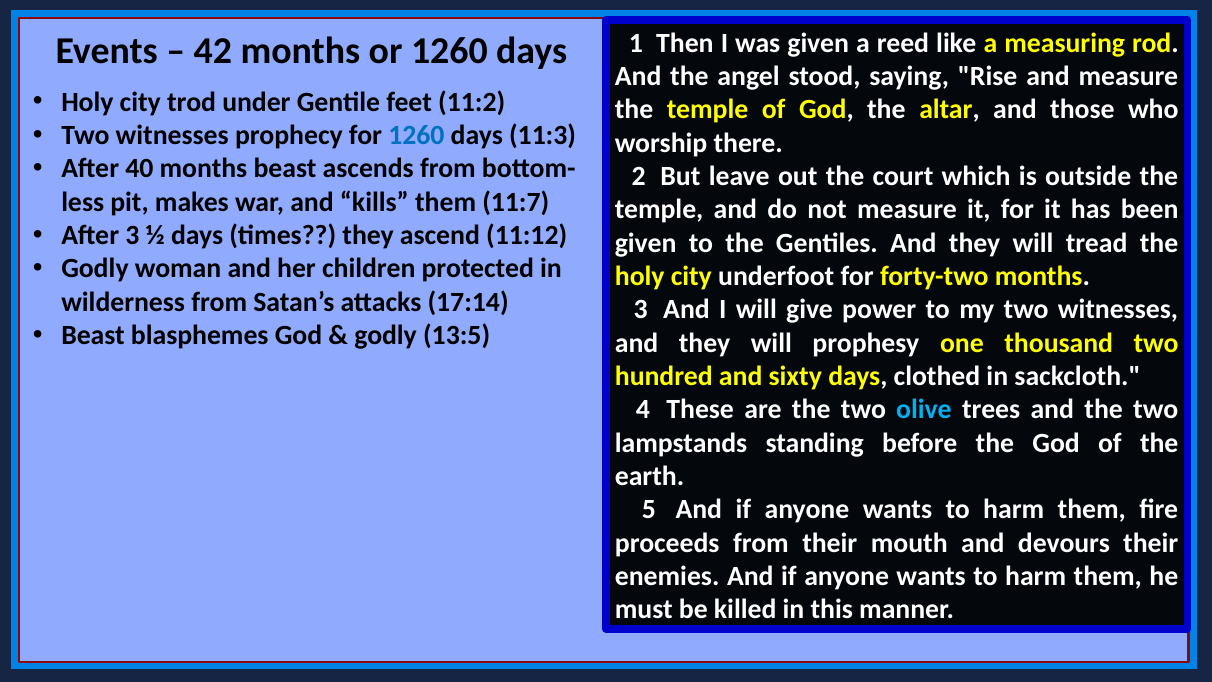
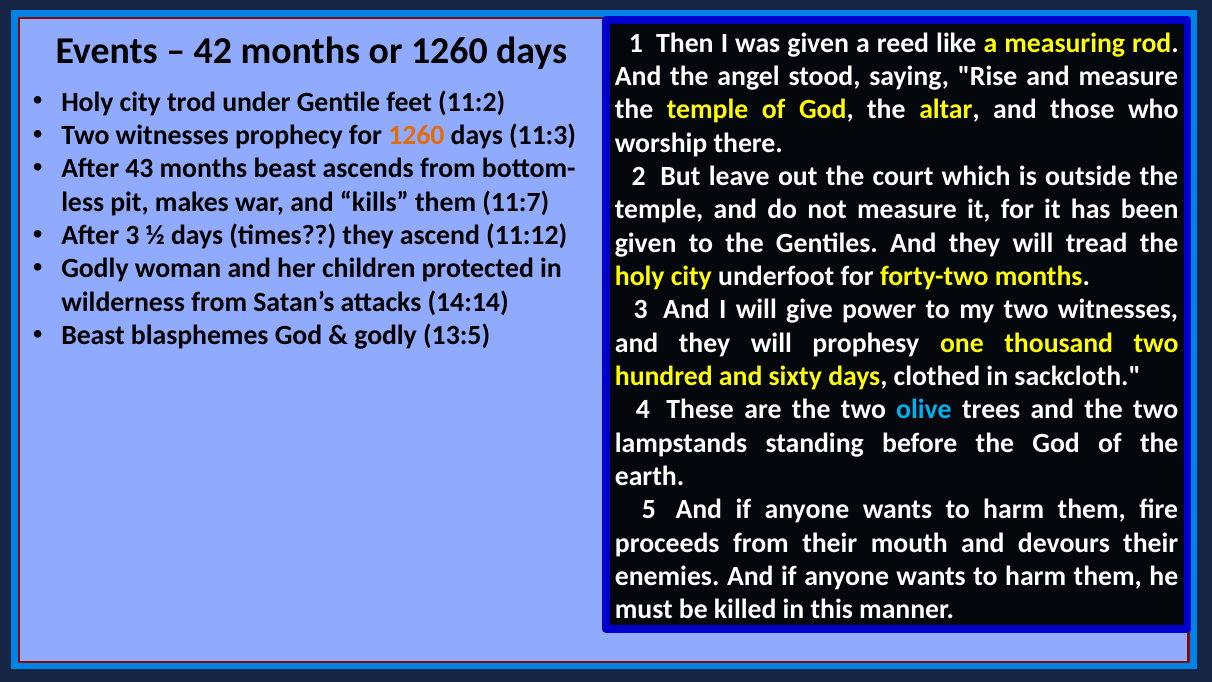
1260 at (416, 135) colour: blue -> orange
40: 40 -> 43
17:14: 17:14 -> 14:14
